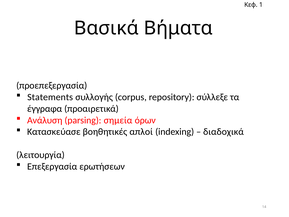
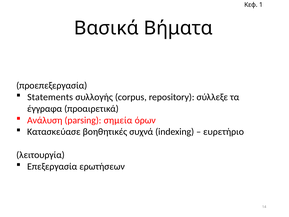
απλοί: απλοί -> συχνά
διαδοχικά: διαδοχικά -> ευρετήριο
